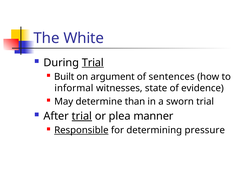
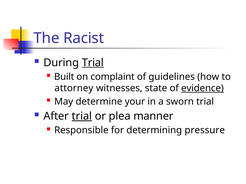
White: White -> Racist
argument: argument -> complaint
sentences: sentences -> guidelines
informal: informal -> attorney
evidence underline: none -> present
than: than -> your
Responsible underline: present -> none
